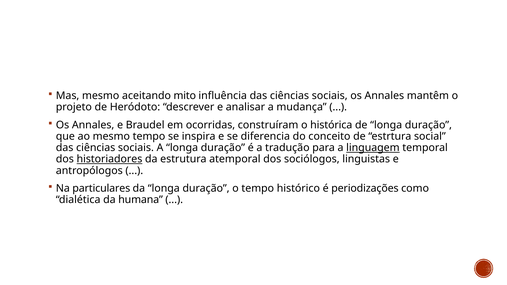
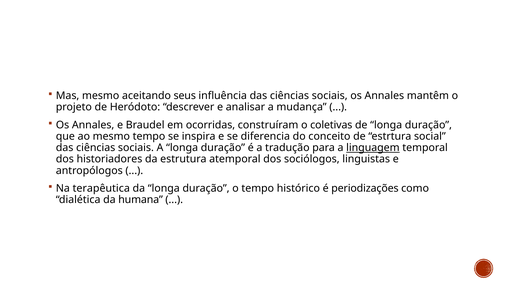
mito: mito -> seus
histórica: histórica -> coletivas
historiadores underline: present -> none
particulares: particulares -> terapêutica
